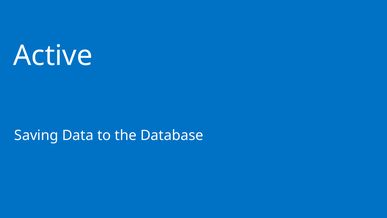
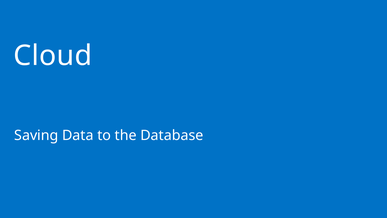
Active: Active -> Cloud
